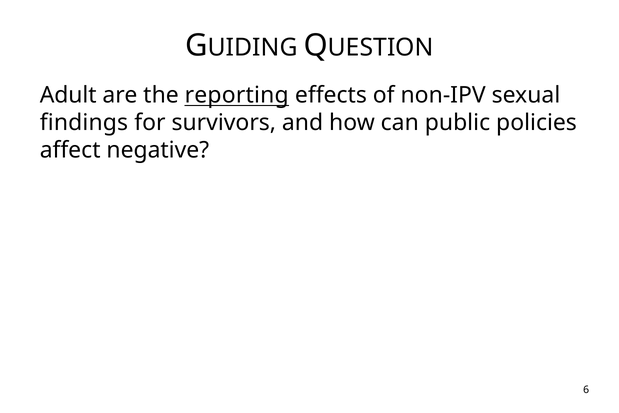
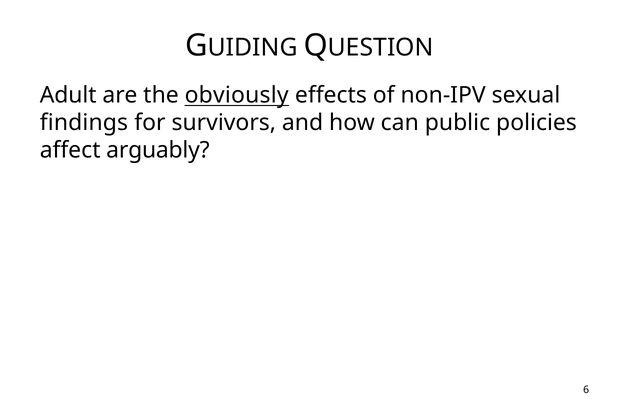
reporting: reporting -> obviously
negative: negative -> arguably
